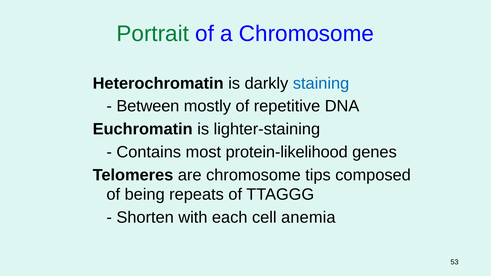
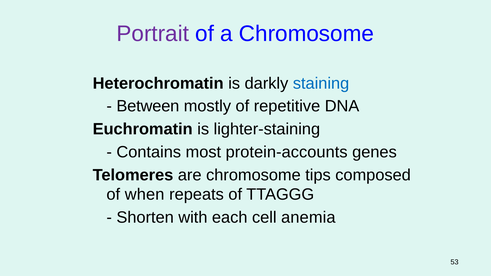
Portrait colour: green -> purple
protein-likelihood: protein-likelihood -> protein-accounts
being: being -> when
